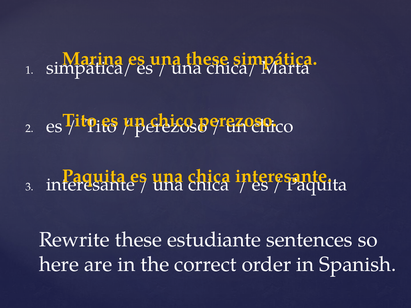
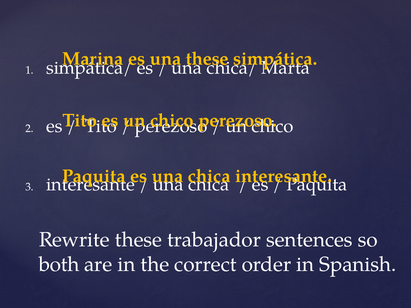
estudiante: estudiante -> trabajador
here: here -> both
